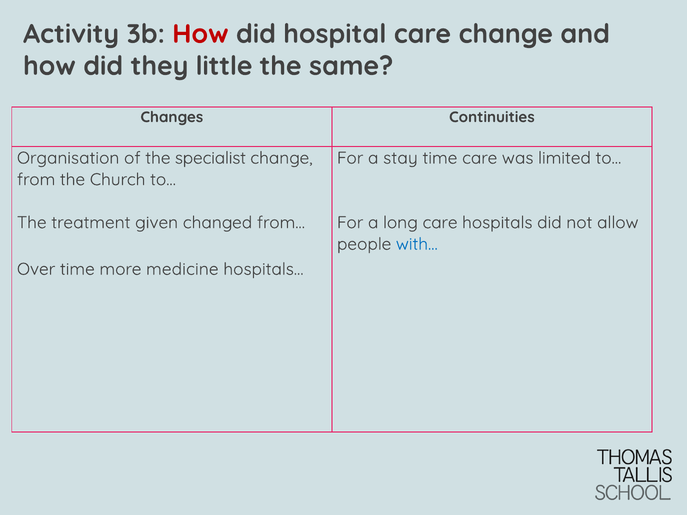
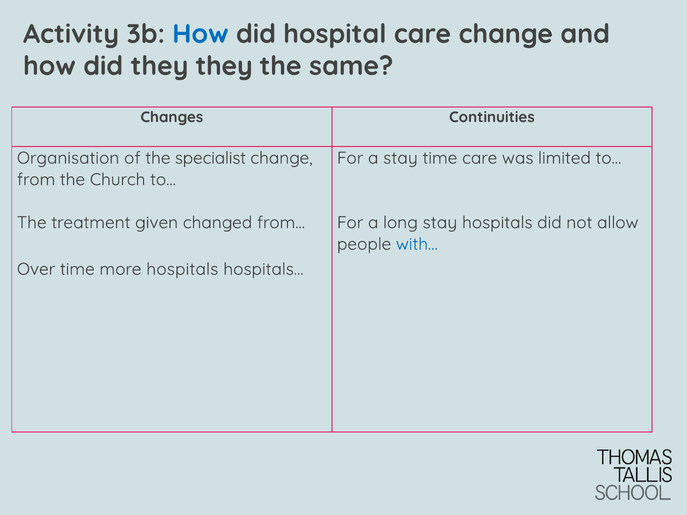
How at (200, 34) colour: red -> blue
they little: little -> they
long care: care -> stay
more medicine: medicine -> hospitals
